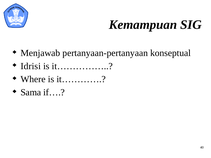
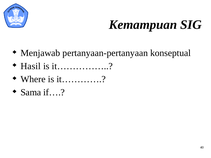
Idrisi: Idrisi -> Hasil
